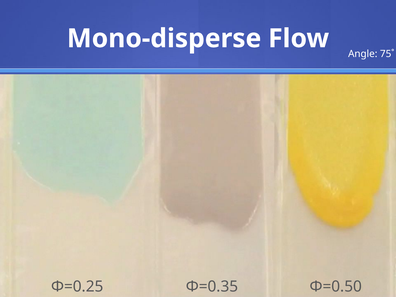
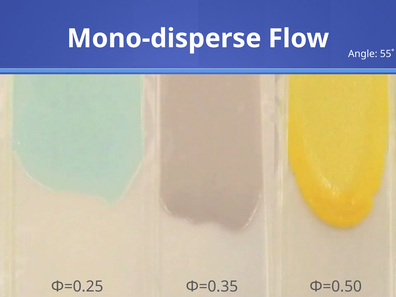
75˚: 75˚ -> 55˚
